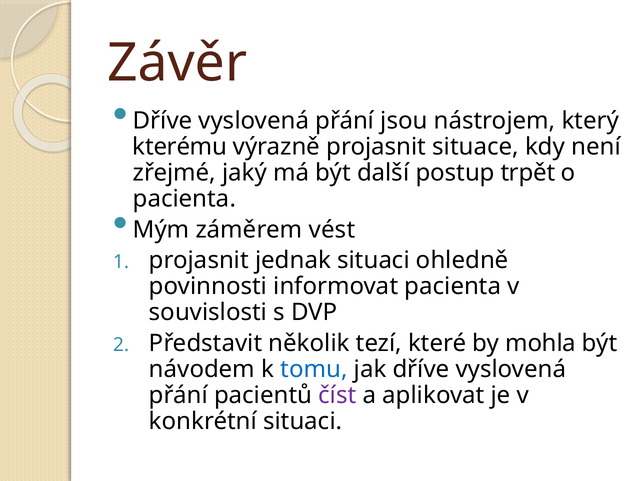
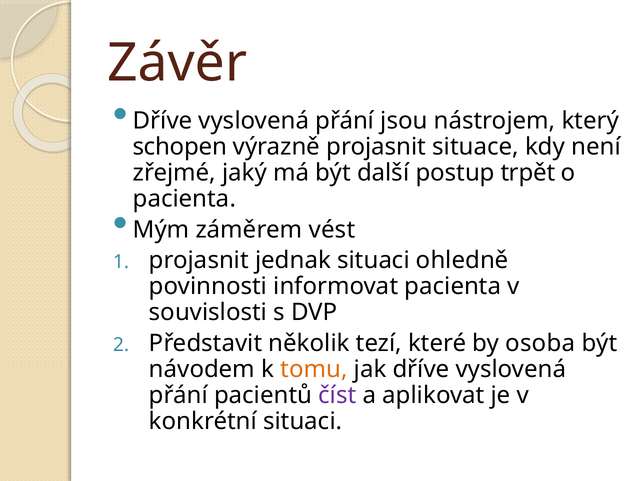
kterému: kterému -> schopen
mohla: mohla -> osoba
tomu colour: blue -> orange
